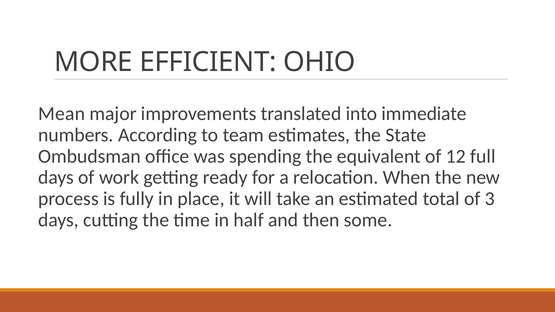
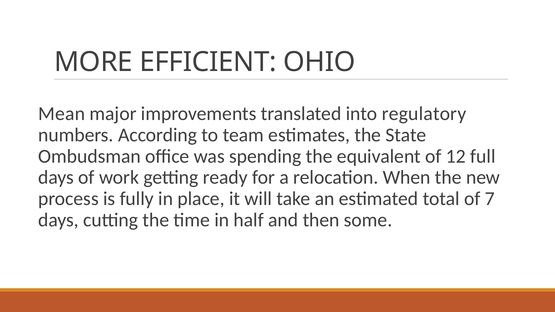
immediate: immediate -> regulatory
3: 3 -> 7
